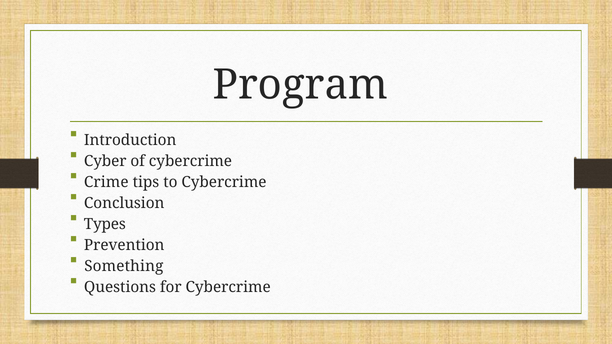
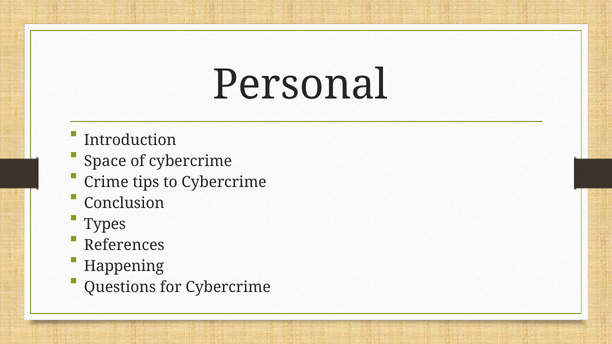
Program: Program -> Personal
Cyber: Cyber -> Space
Prevention: Prevention -> References
Something: Something -> Happening
